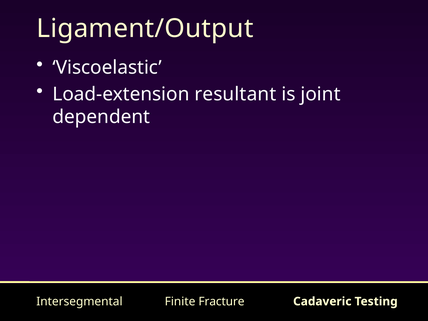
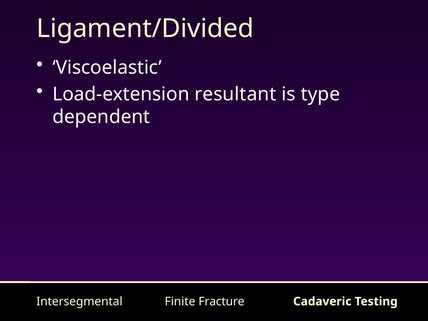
Ligament/Output: Ligament/Output -> Ligament/Divided
joint: joint -> type
